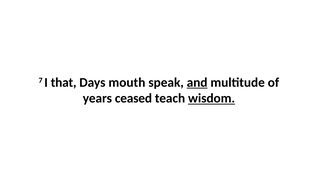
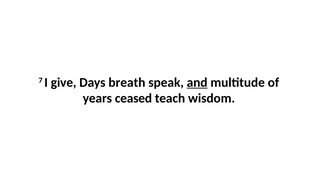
that: that -> give
mouth: mouth -> breath
wisdom underline: present -> none
